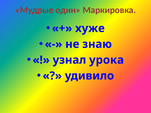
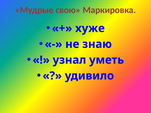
один: один -> свою
урока: урока -> уметь
